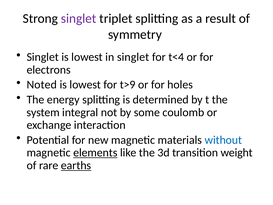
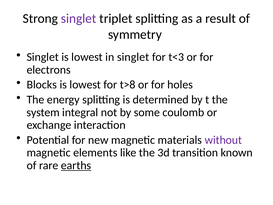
t<4: t<4 -> t<3
Noted: Noted -> Blocks
t>9: t>9 -> t>8
without colour: blue -> purple
elements underline: present -> none
weight: weight -> known
